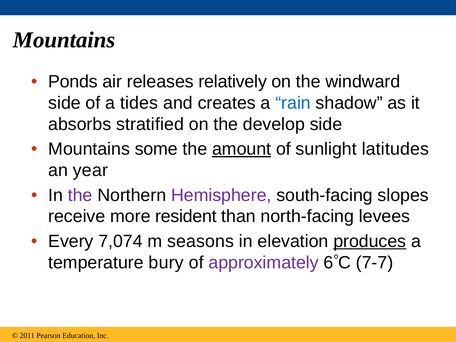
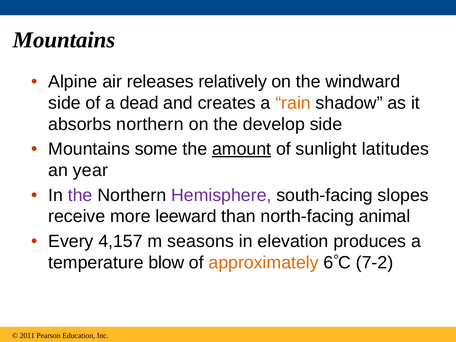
Ponds: Ponds -> Alpine
tides: tides -> dead
rain colour: blue -> orange
absorbs stratified: stratified -> northern
resident: resident -> leeward
levees: levees -> animal
7,074: 7,074 -> 4,157
produces underline: present -> none
bury: bury -> blow
approximately colour: purple -> orange
7-7: 7-7 -> 7-2
